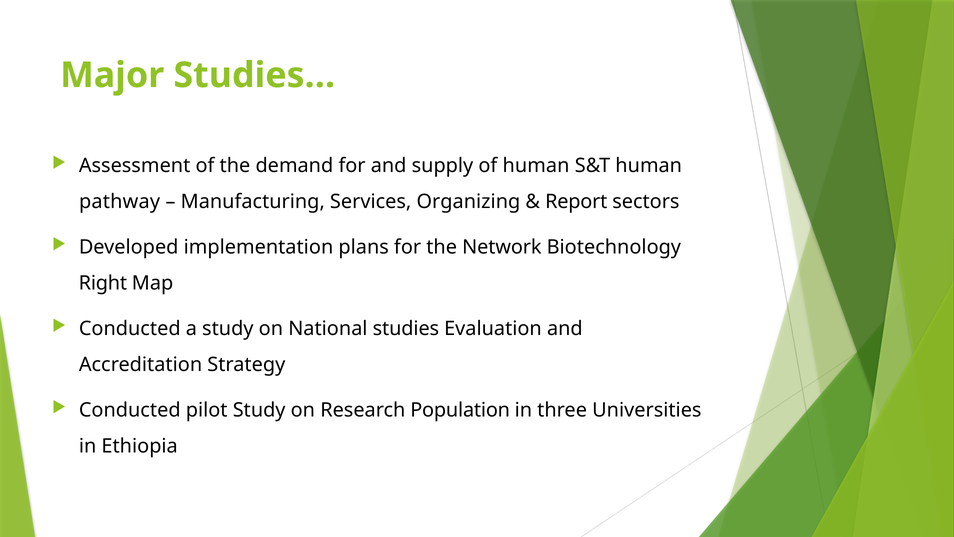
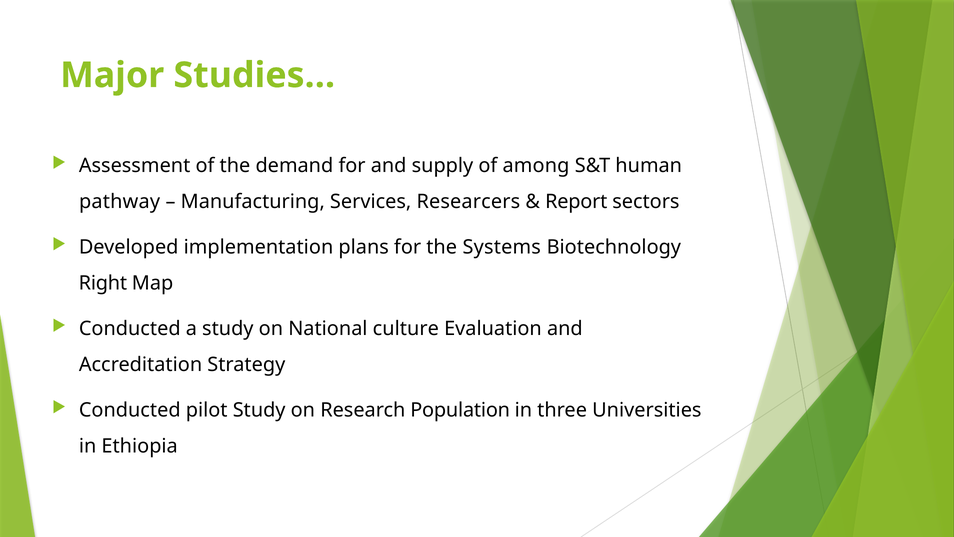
of human: human -> among
Organizing: Organizing -> Researcers
Network: Network -> Systems
studies: studies -> culture
